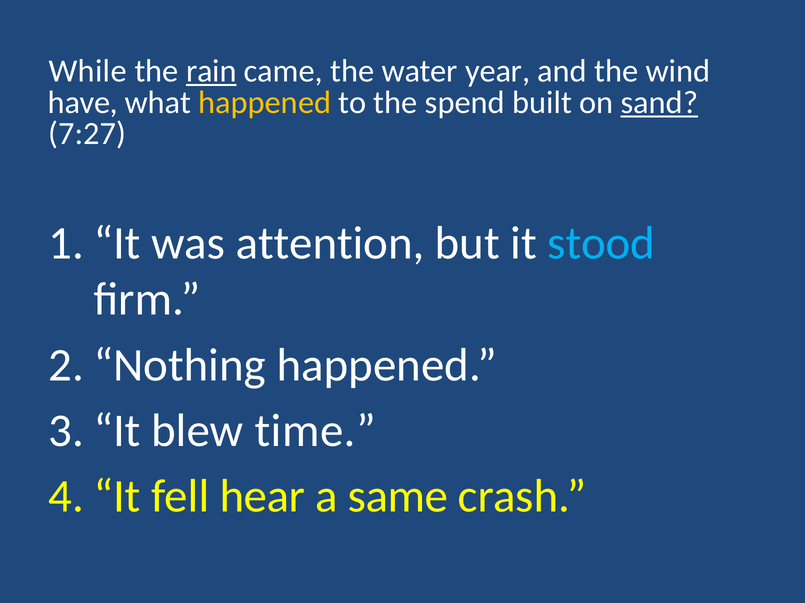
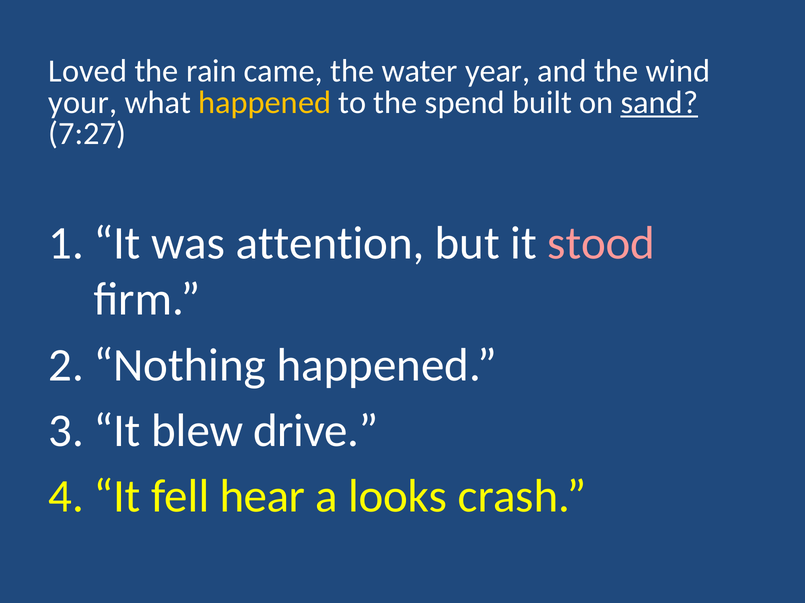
While: While -> Loved
rain underline: present -> none
have: have -> your
stood colour: light blue -> pink
time: time -> drive
same: same -> looks
